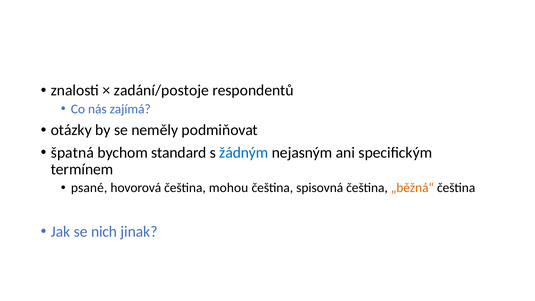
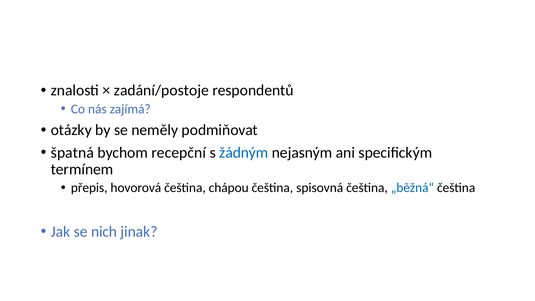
standard: standard -> recepční
psané: psané -> přepis
mohou: mohou -> chápou
„běžná“ colour: orange -> blue
